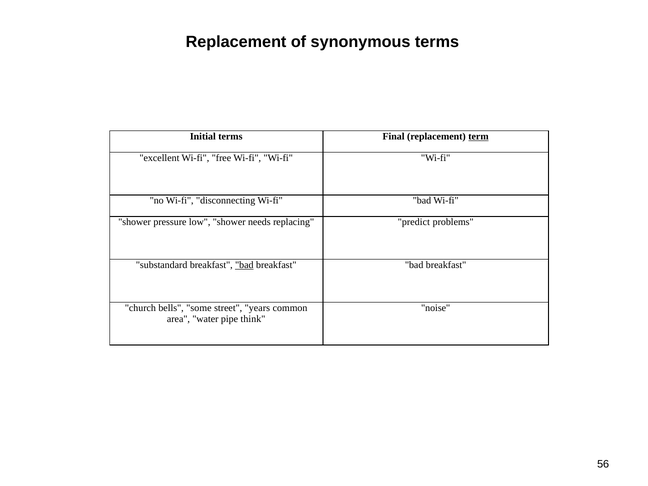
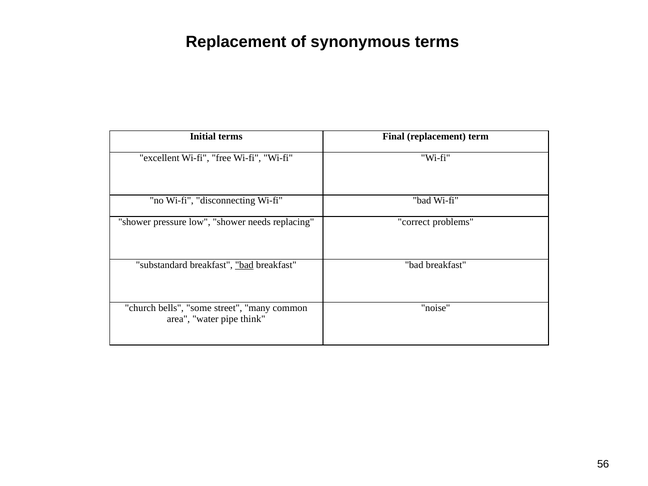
term underline: present -> none
predict: predict -> correct
years: years -> many
